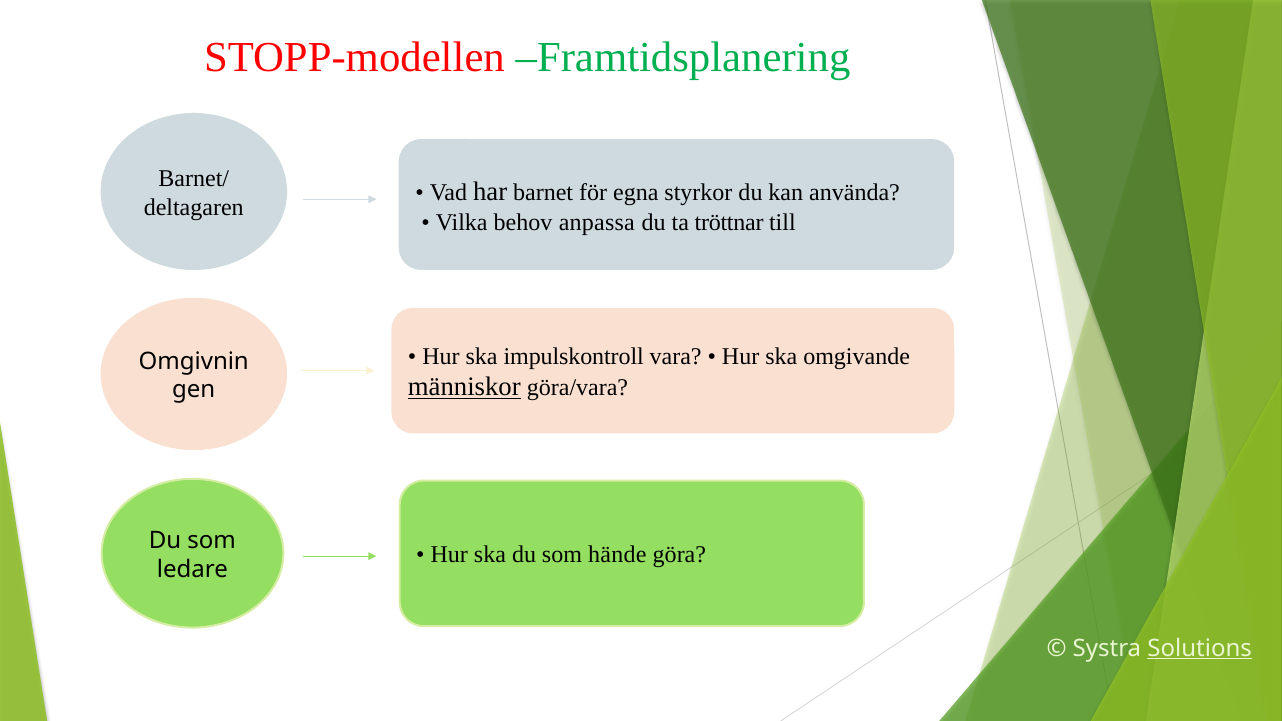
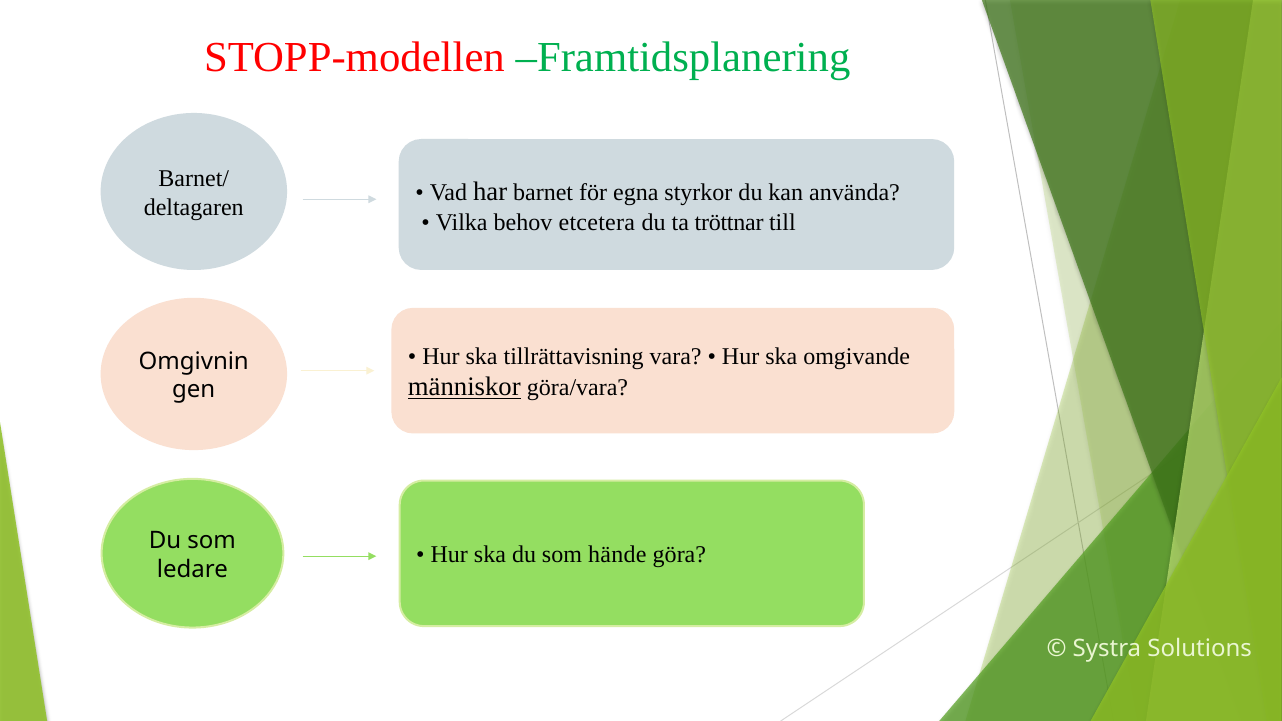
anpassa: anpassa -> etcetera
impulskontroll: impulskontroll -> tillrättavisning
Solutions underline: present -> none
